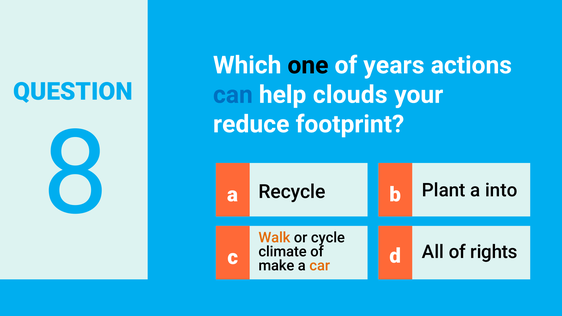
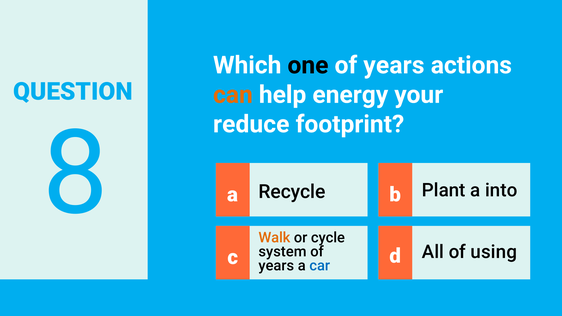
can colour: blue -> orange
clouds: clouds -> energy
rights: rights -> using
climate: climate -> system
make at (276, 266): make -> years
car colour: orange -> blue
